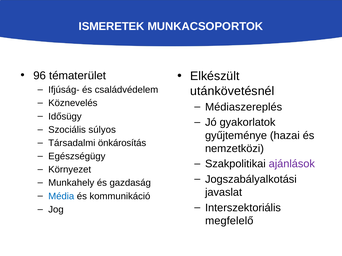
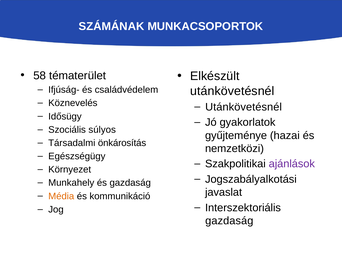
ISMERETEK: ISMERETEK -> SZÁMÁNAK
96: 96 -> 58
Médiaszereplés at (244, 107): Médiaszereplés -> Utánkövetésnél
Média colour: blue -> orange
megfelelő at (229, 221): megfelelő -> gazdaság
